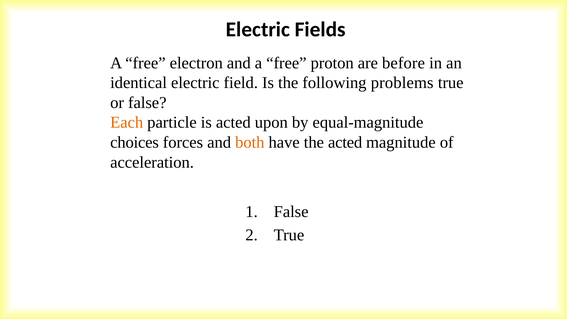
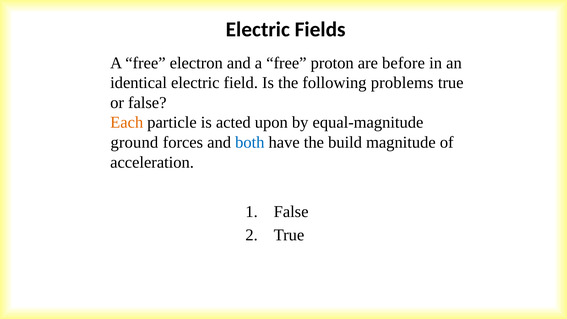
choices: choices -> ground
both colour: orange -> blue
the acted: acted -> build
